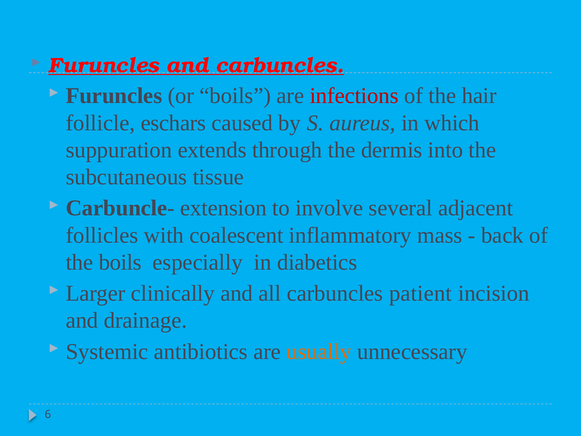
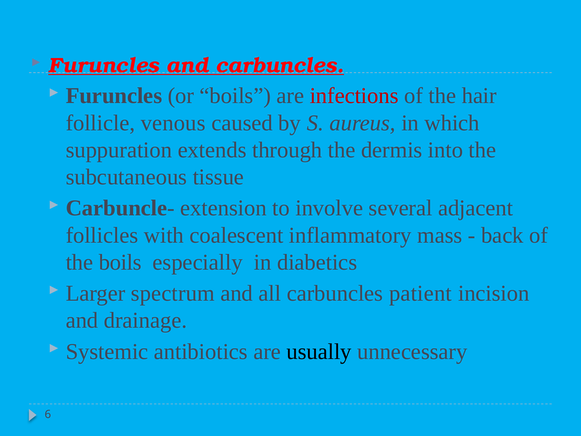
eschars: eschars -> venous
clinically: clinically -> spectrum
usually colour: orange -> black
